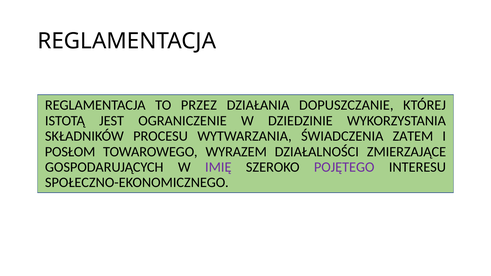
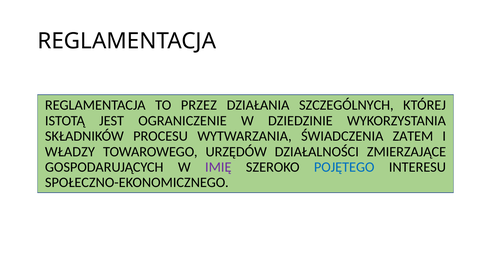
DOPUSZCZANIE: DOPUSZCZANIE -> SZCZEGÓLNYCH
POSŁOM: POSŁOM -> WŁADZY
WYRAZEM: WYRAZEM -> URZĘDÓW
POJĘTEGO colour: purple -> blue
